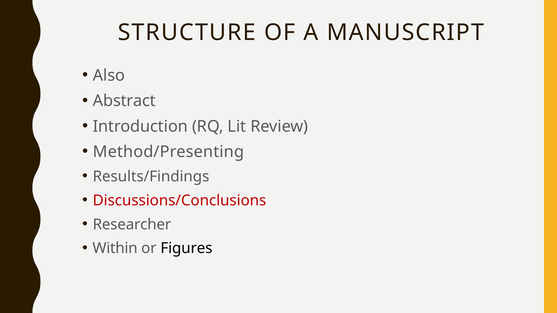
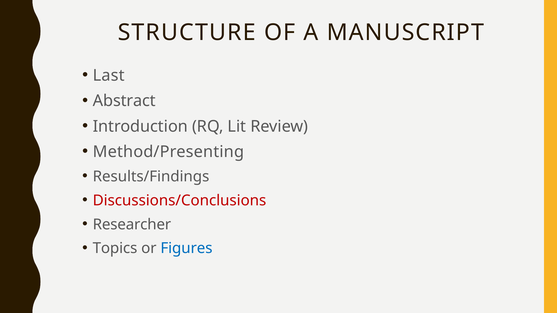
Also: Also -> Last
Within: Within -> Topics
Figures colour: black -> blue
